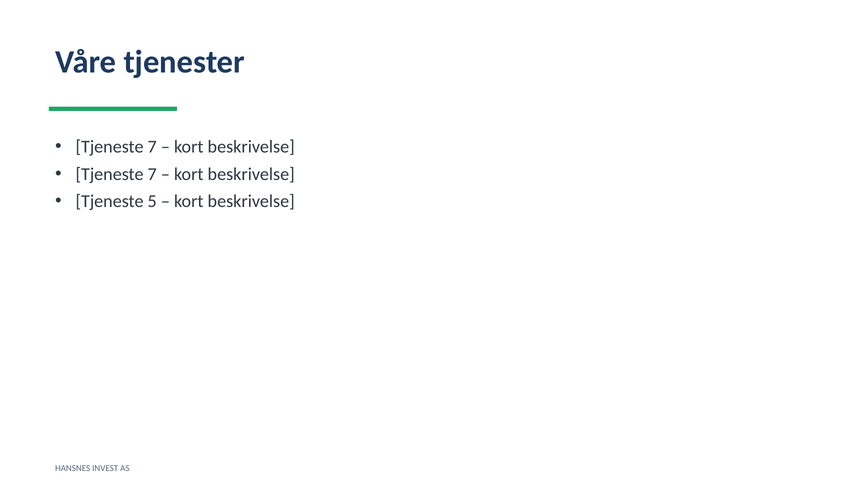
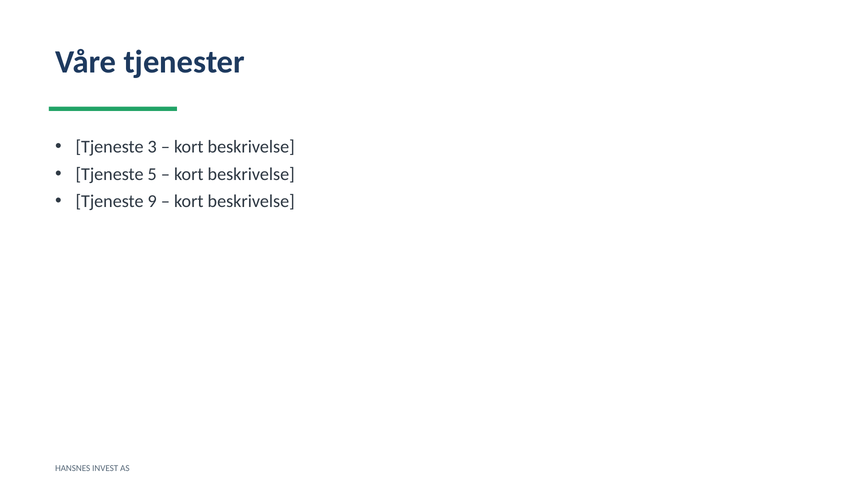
7 at (152, 147): 7 -> 3
7 at (152, 174): 7 -> 5
5: 5 -> 9
